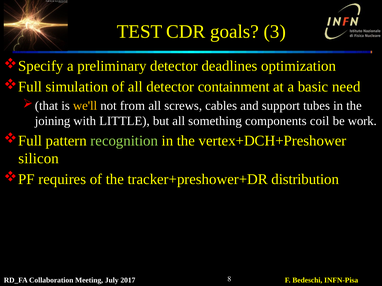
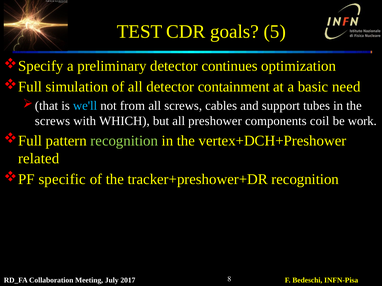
3: 3 -> 5
deadlines: deadlines -> continues
we'll colour: yellow -> light blue
joining at (53, 121): joining -> screws
LITTLE: LITTLE -> WHICH
something: something -> preshower
silicon: silicon -> related
requires: requires -> specific
tracker+preshower+DR distribution: distribution -> recognition
